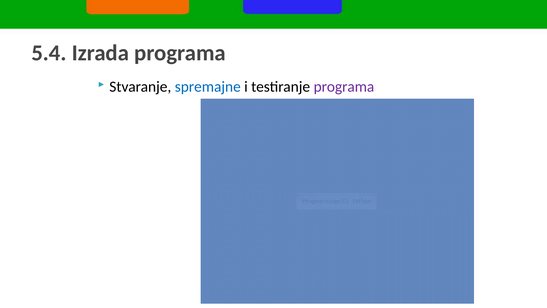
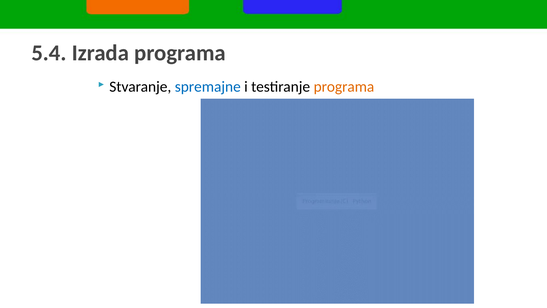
programa at (344, 87) colour: purple -> orange
